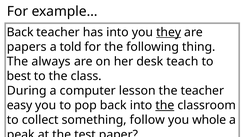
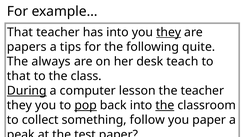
Back at (20, 32): Back -> That
told: told -> tips
thing: thing -> quite
best at (19, 76): best -> that
During underline: none -> present
easy at (20, 106): easy -> they
pop underline: none -> present
you whole: whole -> paper
